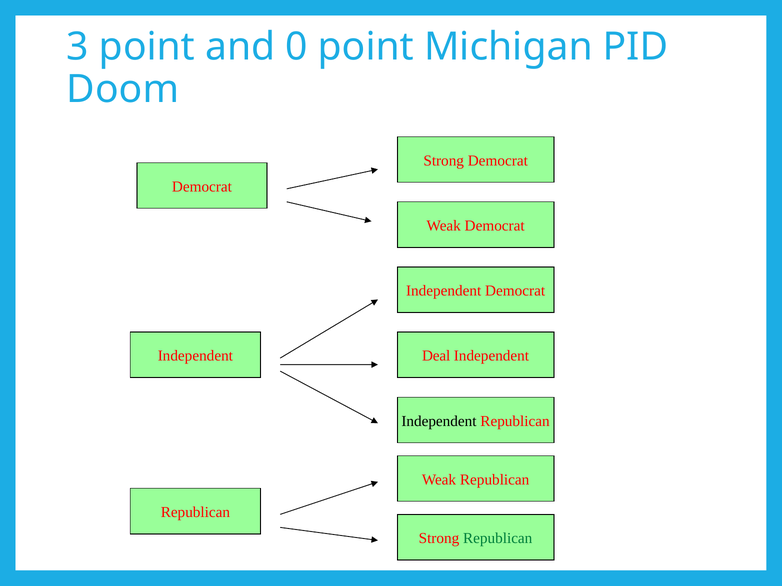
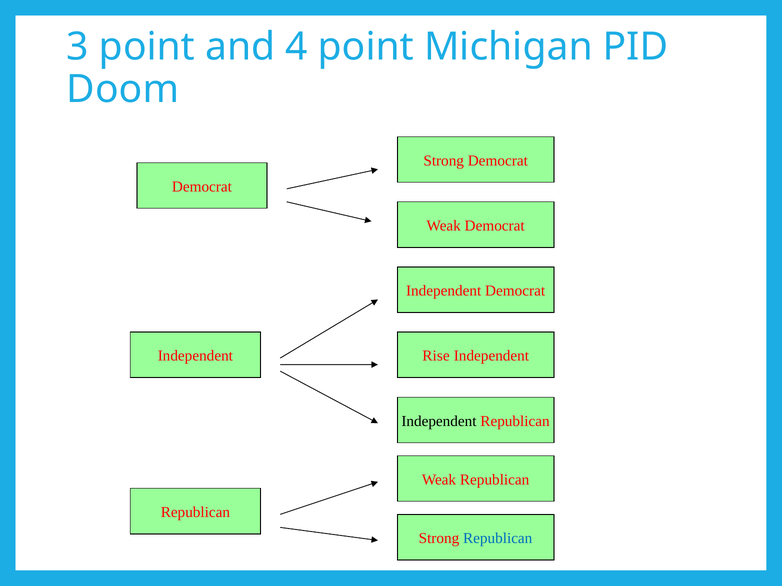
0: 0 -> 4
Deal: Deal -> Rise
Republican at (498, 539) colour: green -> blue
